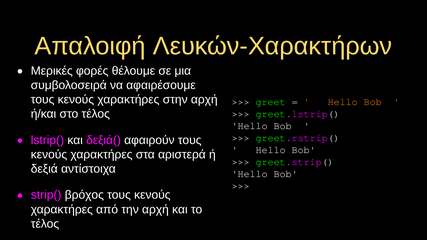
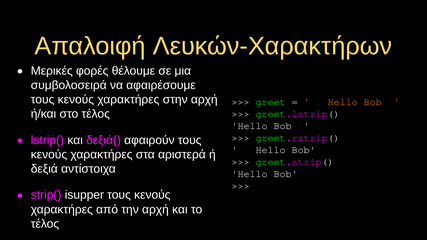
βρόχος: βρόχος -> isupper
